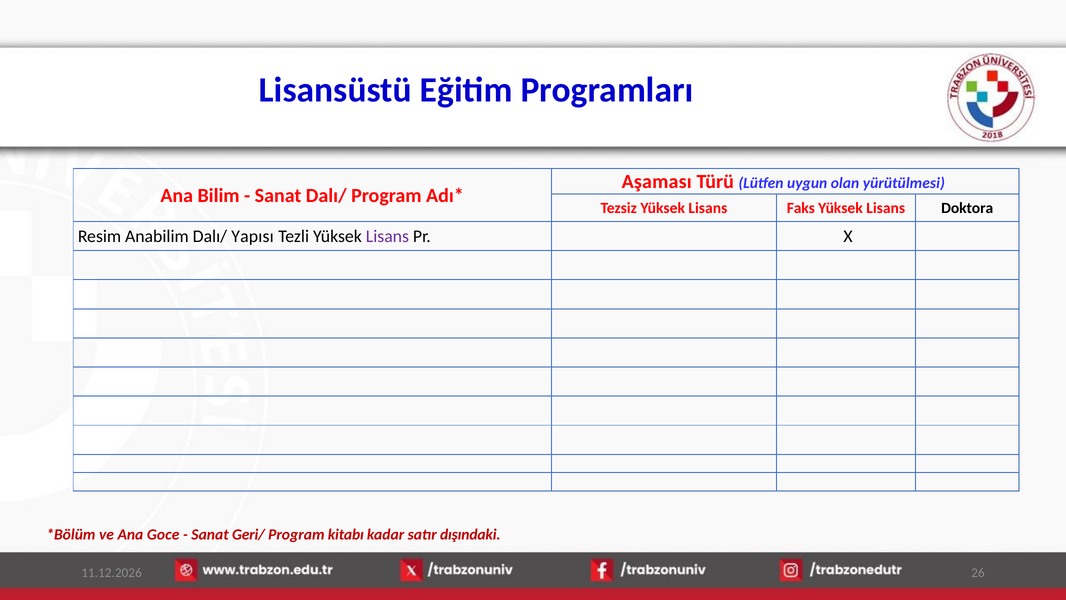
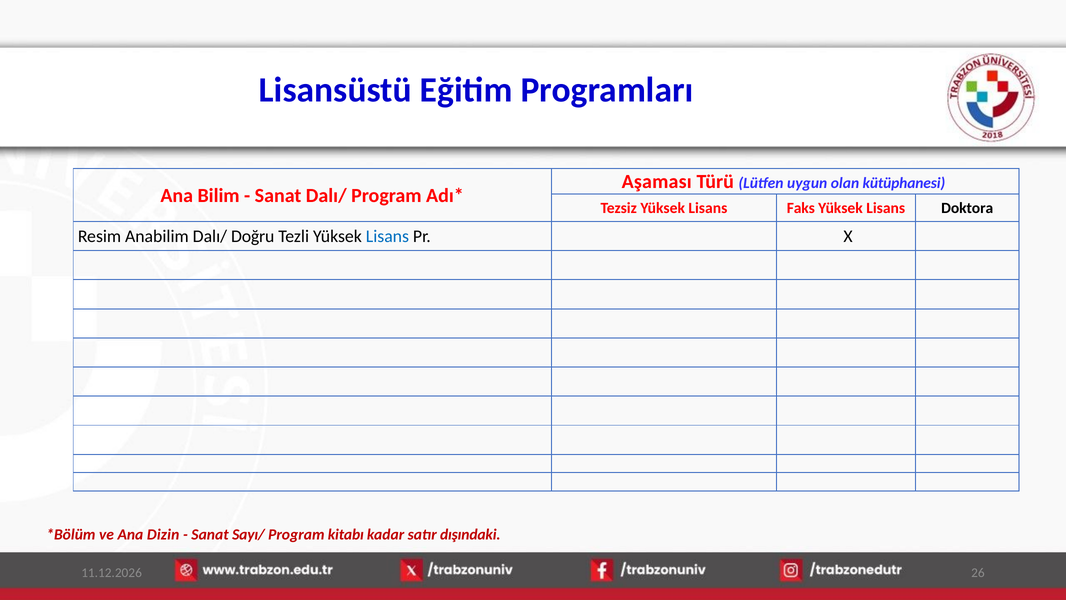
yürütülmesi: yürütülmesi -> kütüphanesi
Yapısı: Yapısı -> Doğru
Lisans at (387, 236) colour: purple -> blue
Goce: Goce -> Dizin
Geri/: Geri/ -> Sayı/
